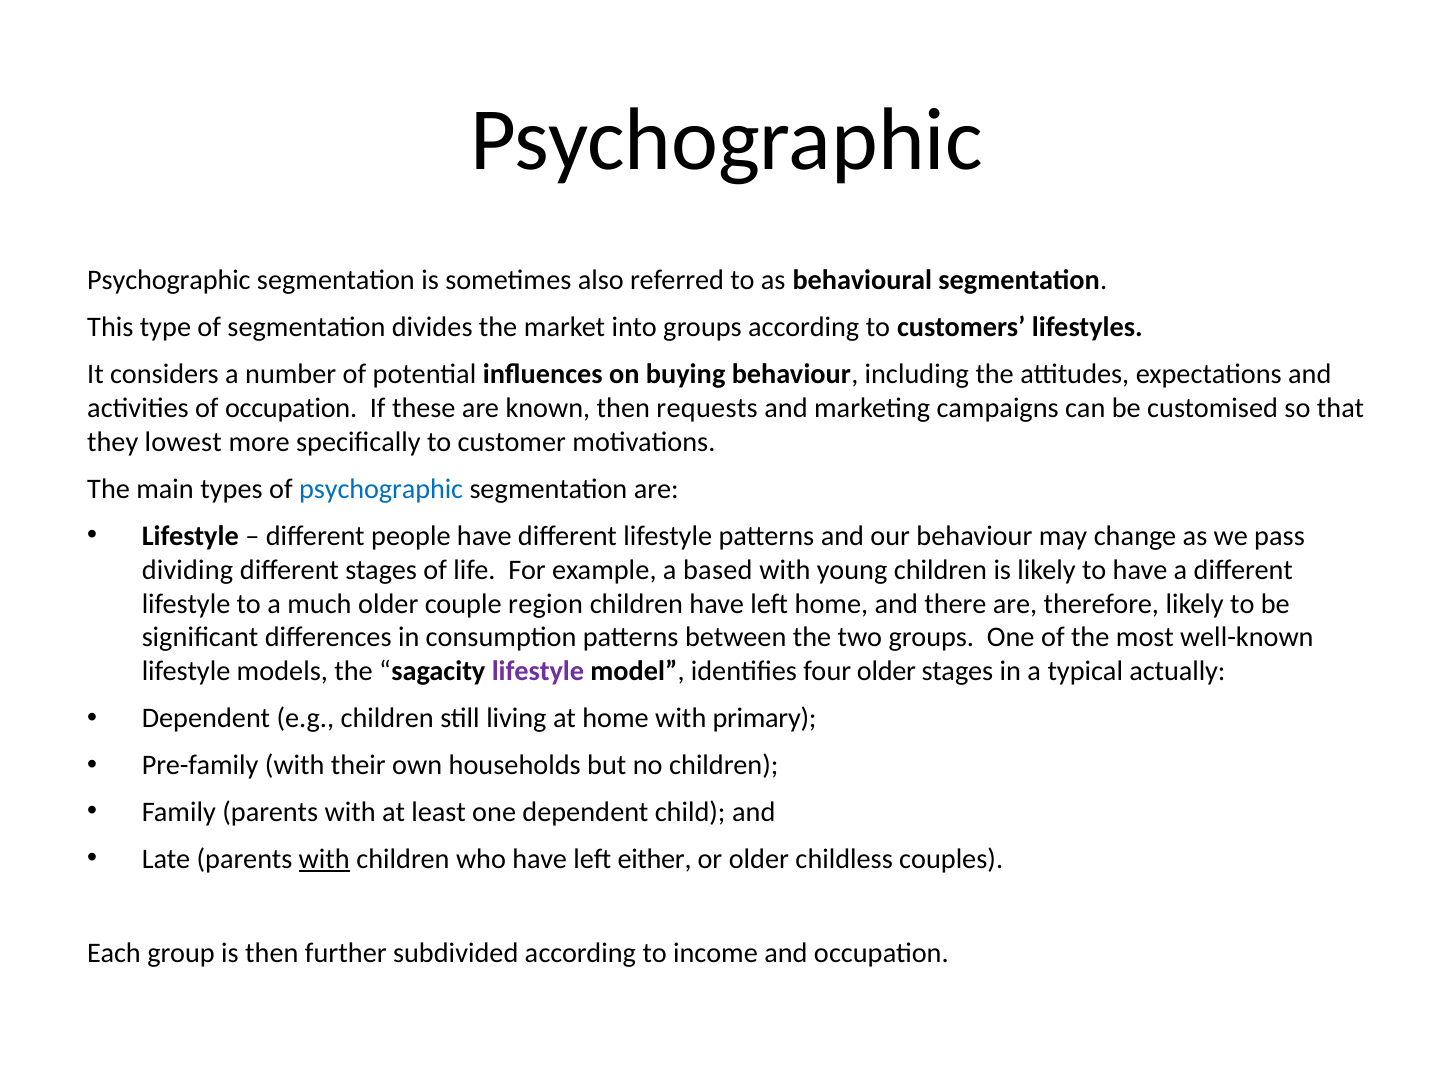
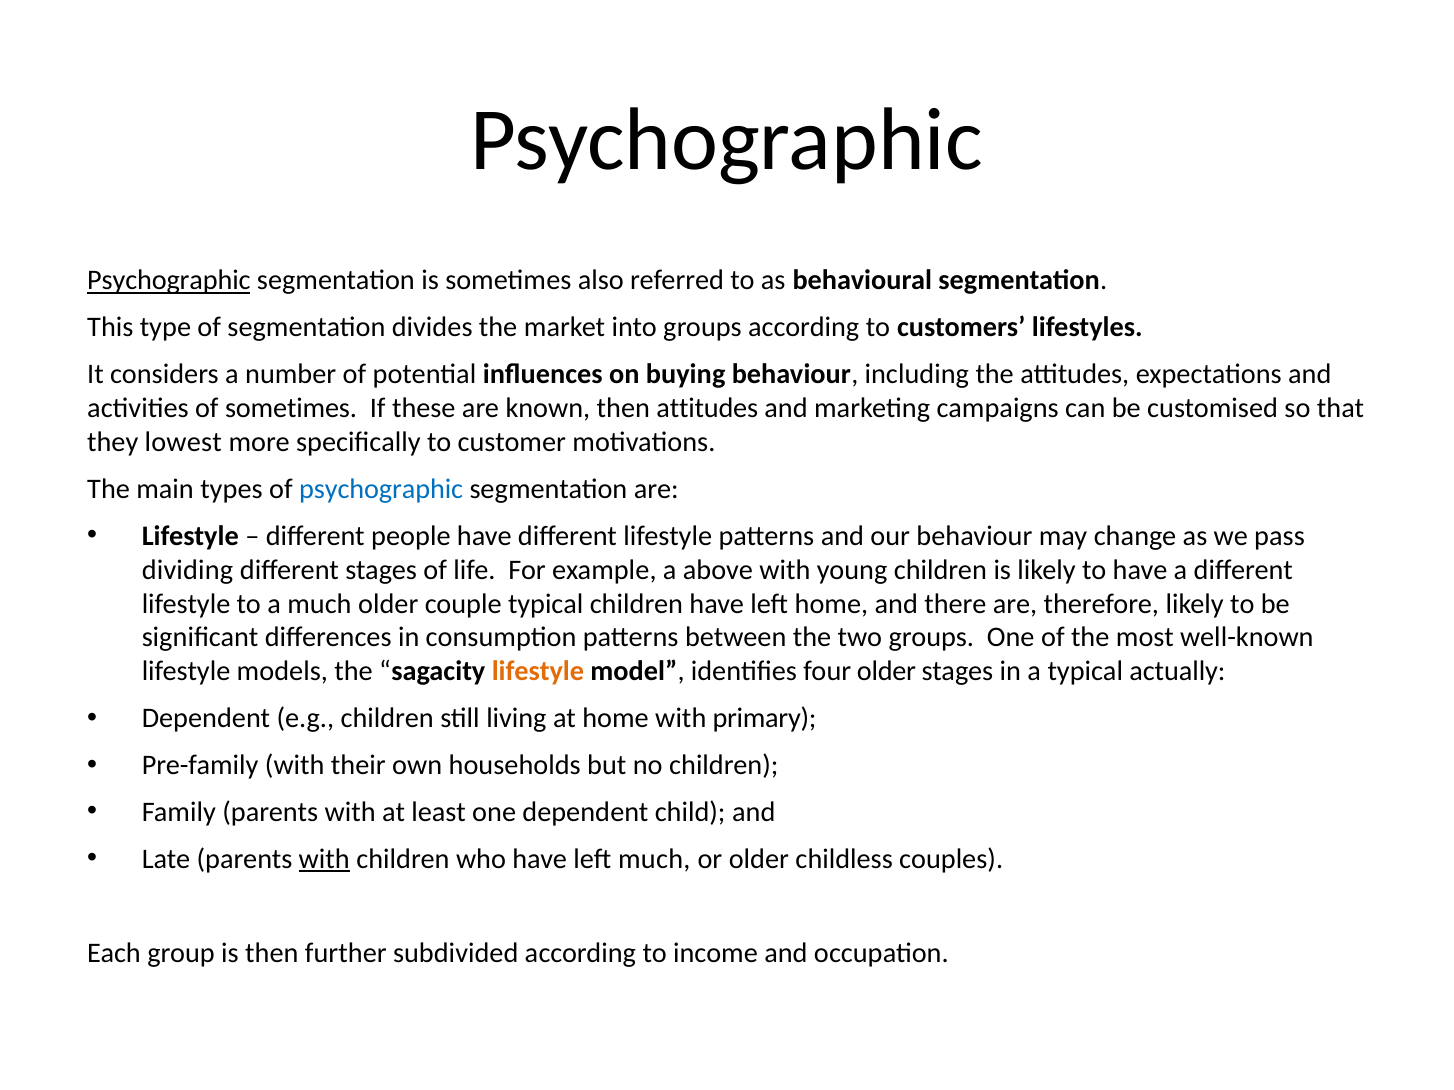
Psychographic at (169, 281) underline: none -> present
of occupation: occupation -> sometimes
then requests: requests -> attitudes
based: based -> above
couple region: region -> typical
lifestyle at (538, 672) colour: purple -> orange
left either: either -> much
